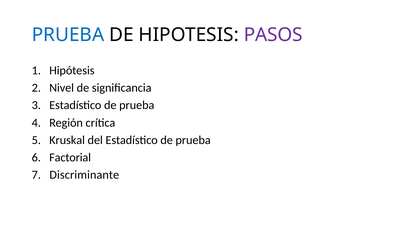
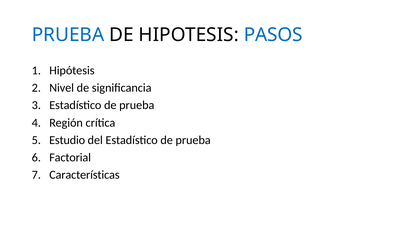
PASOS colour: purple -> blue
Kruskal: Kruskal -> Estudio
Discriminante: Discriminante -> Características
